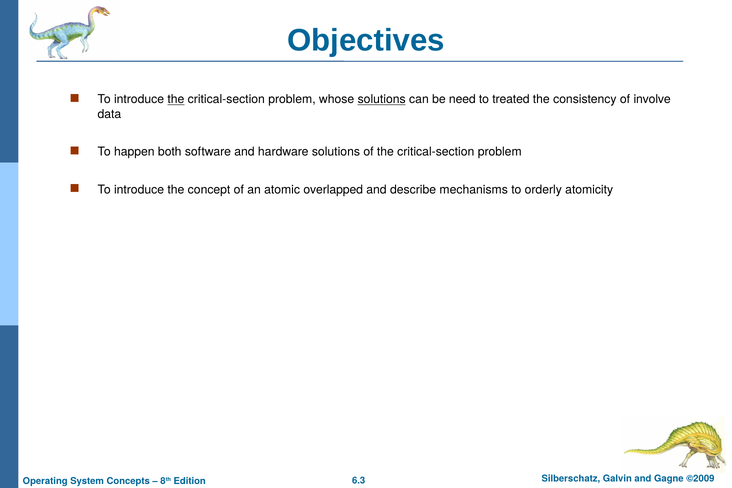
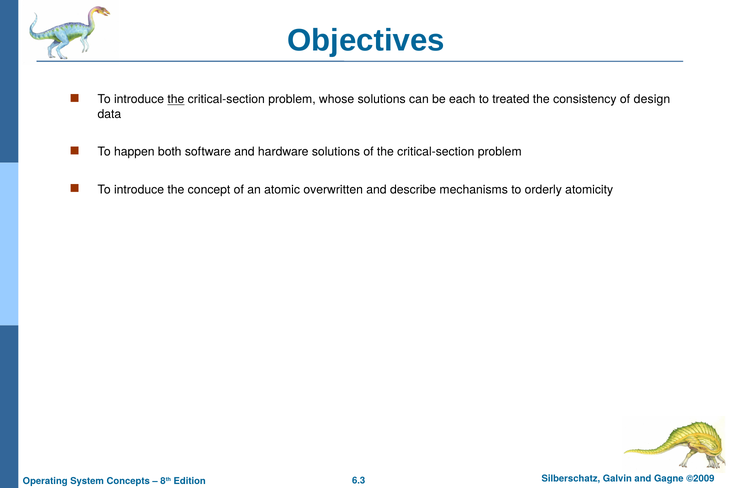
solutions at (382, 99) underline: present -> none
need: need -> each
involve: involve -> design
overlapped: overlapped -> overwritten
